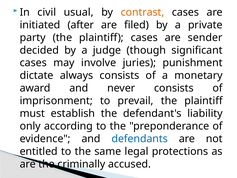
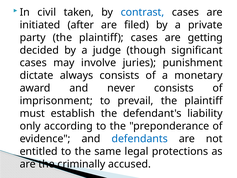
usual: usual -> taken
contrast colour: orange -> blue
sender: sender -> getting
